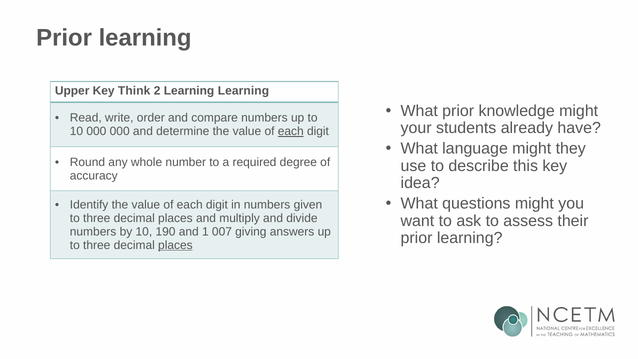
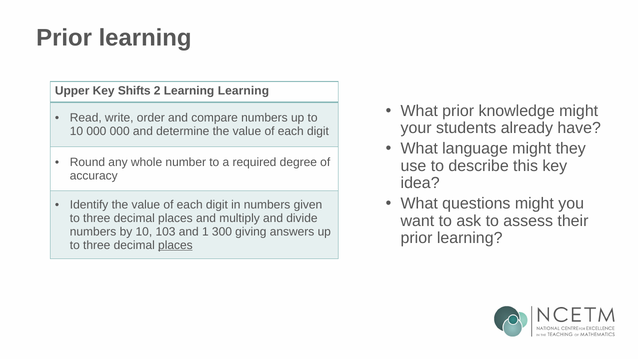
Think: Think -> Shifts
each at (291, 131) underline: present -> none
190: 190 -> 103
007: 007 -> 300
